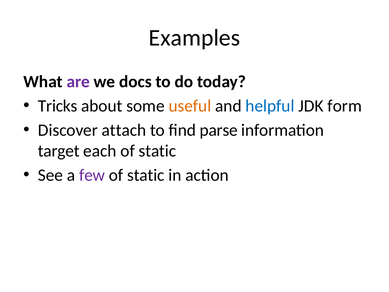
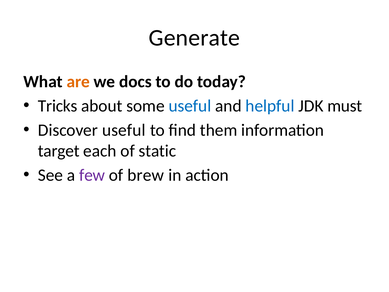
Examples: Examples -> Generate
are colour: purple -> orange
useful at (190, 106) colour: orange -> blue
form: form -> must
Discover attach: attach -> useful
parse: parse -> them
static at (146, 175): static -> brew
